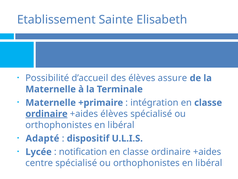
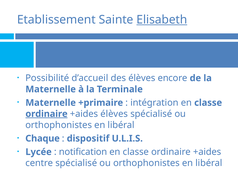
Elisabeth underline: none -> present
assure: assure -> encore
Adapté: Adapté -> Chaque
